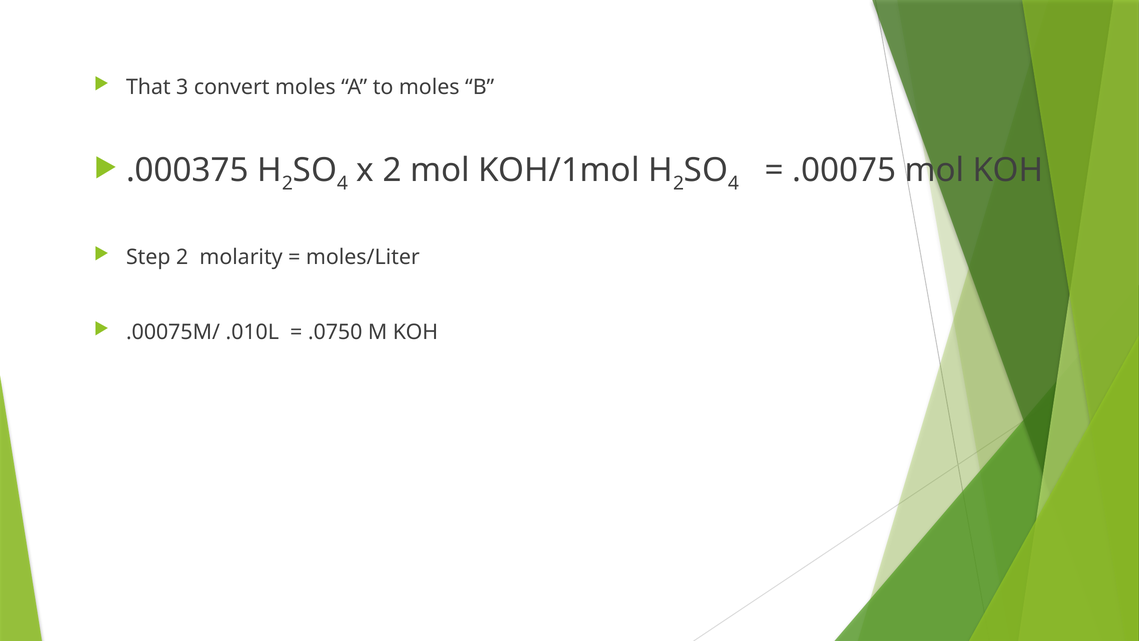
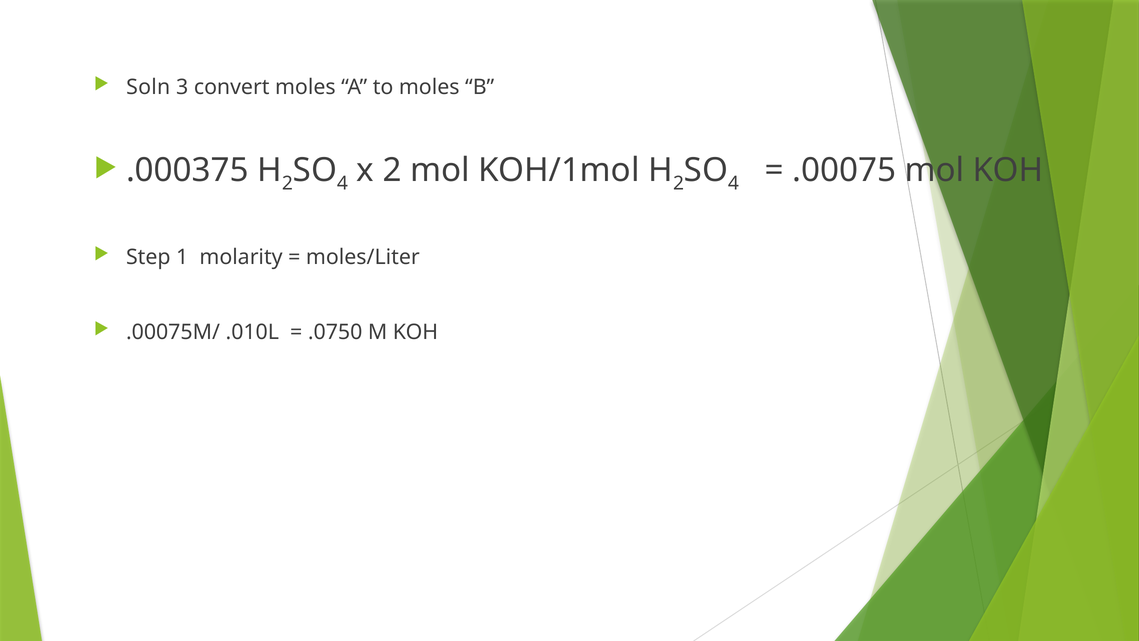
That: That -> Soln
Step 2: 2 -> 1
